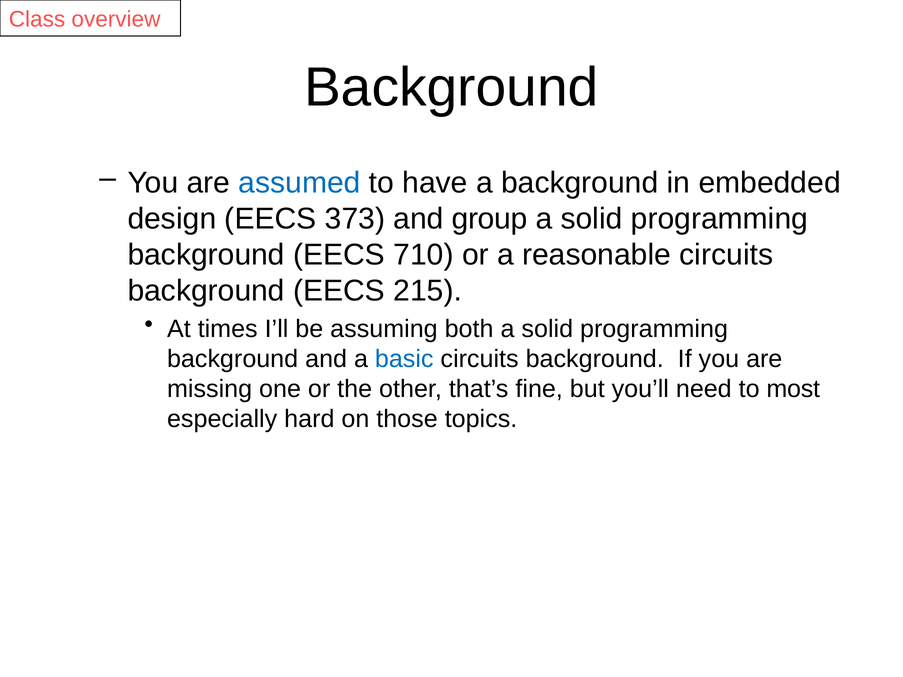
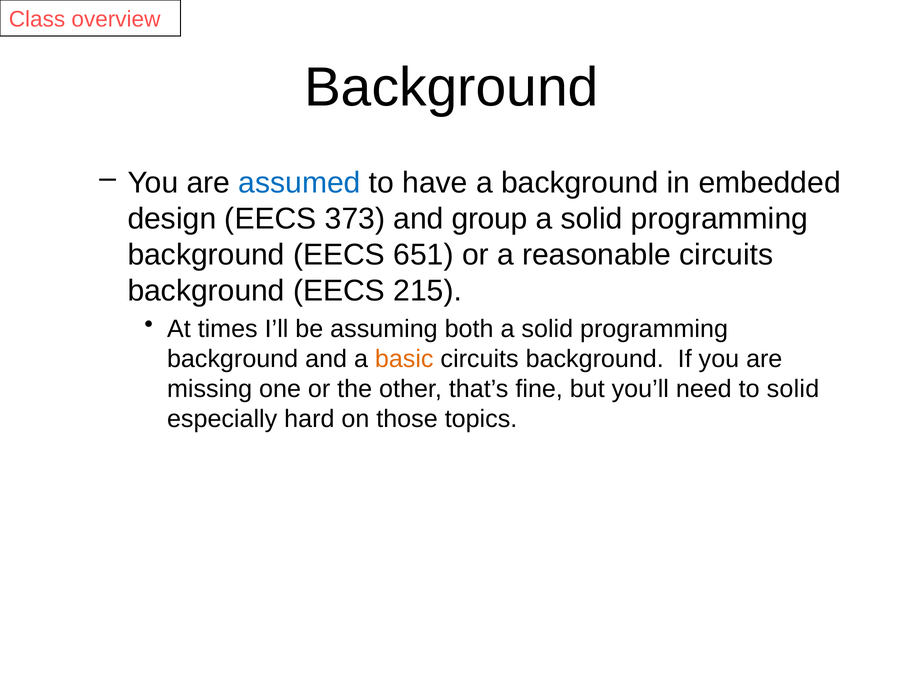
710: 710 -> 651
basic colour: blue -> orange
to most: most -> solid
